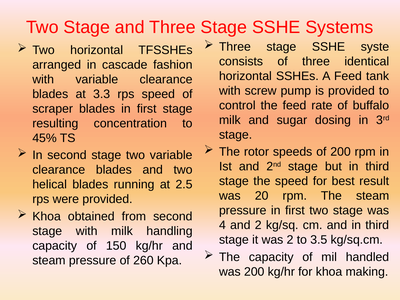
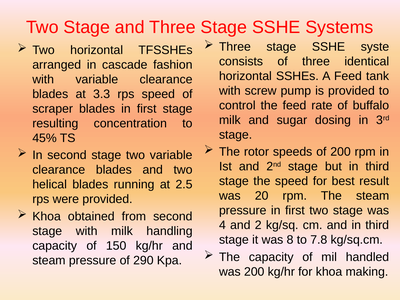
was 2: 2 -> 8
3.5: 3.5 -> 7.8
260: 260 -> 290
